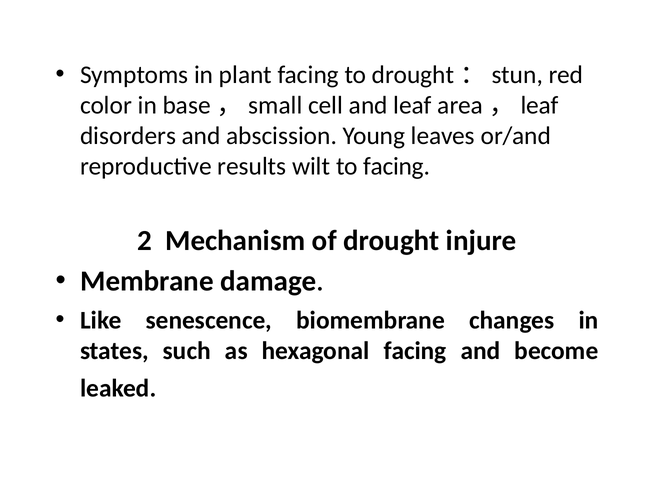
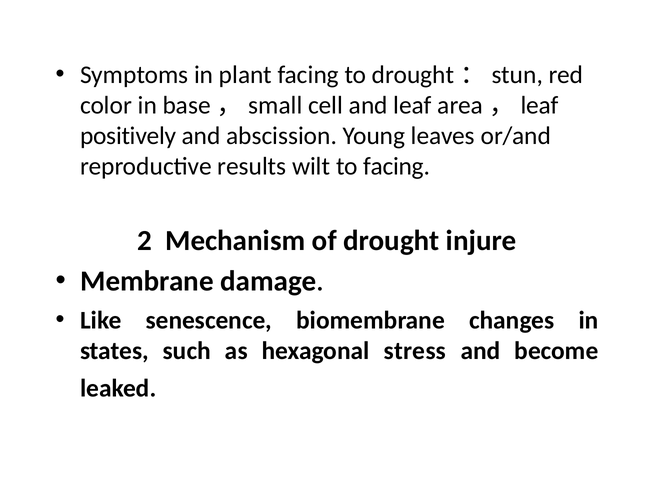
disorders: disorders -> positively
hexagonal facing: facing -> stress
